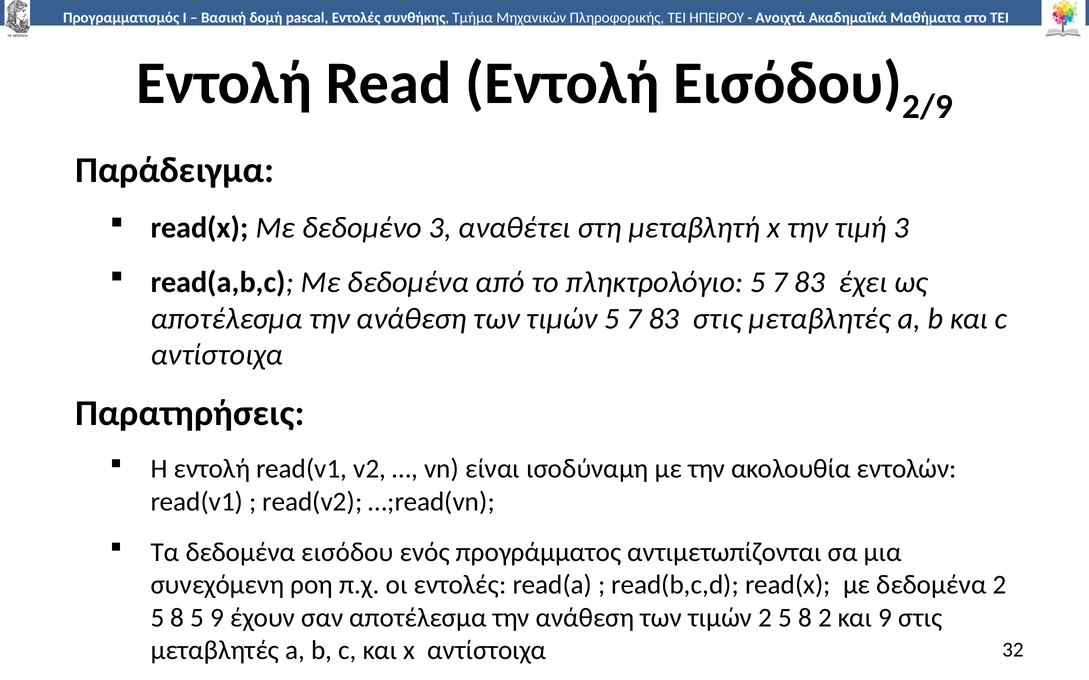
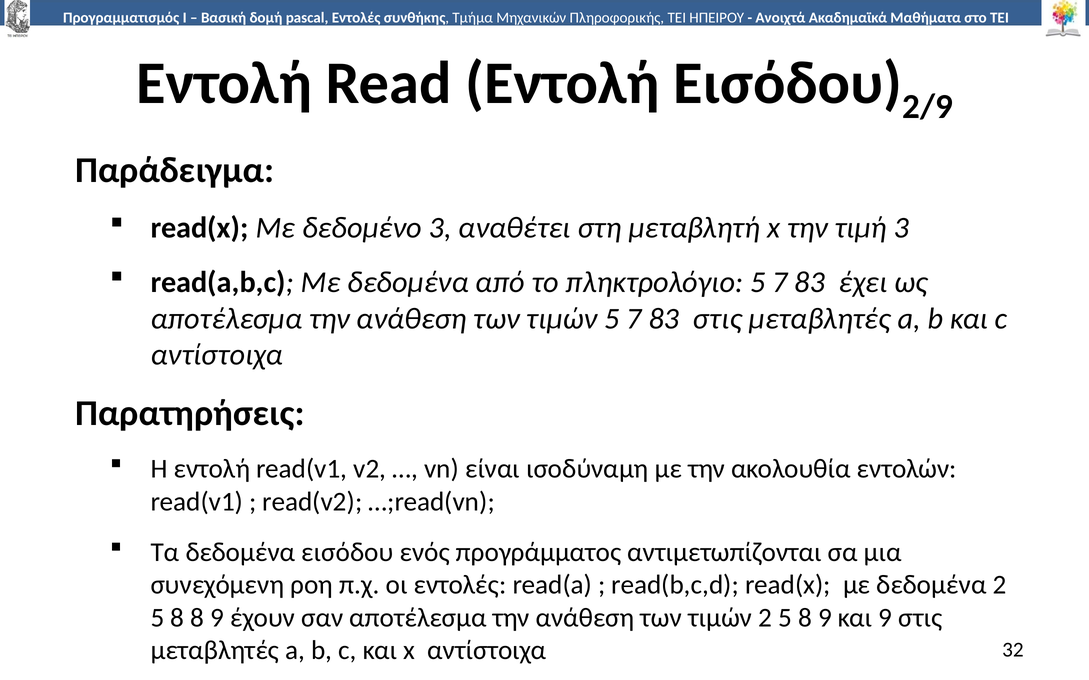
8 5: 5 -> 8
5 8 2: 2 -> 9
